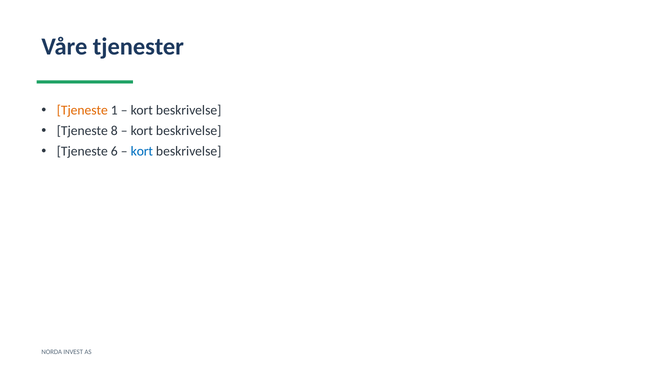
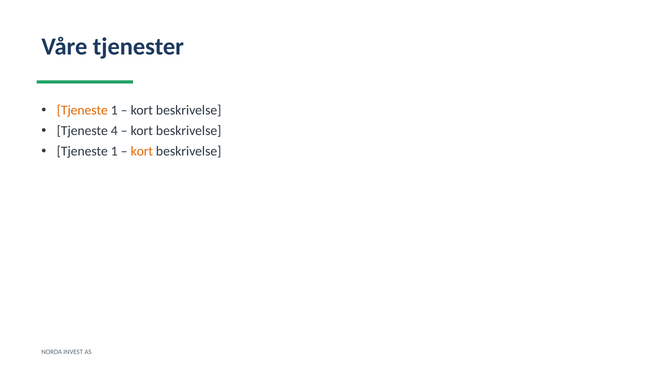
8: 8 -> 4
6 at (114, 151): 6 -> 1
kort at (142, 151) colour: blue -> orange
